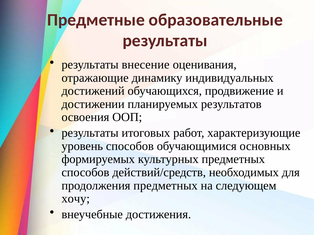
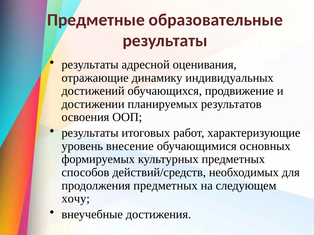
внесение: внесение -> адресной
уровень способов: способов -> внесение
